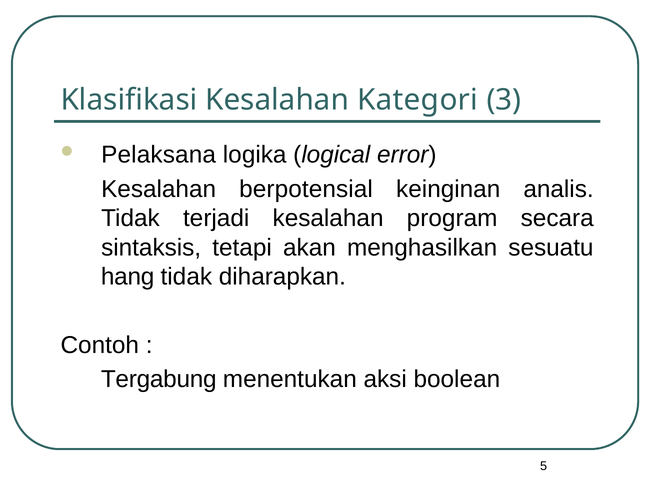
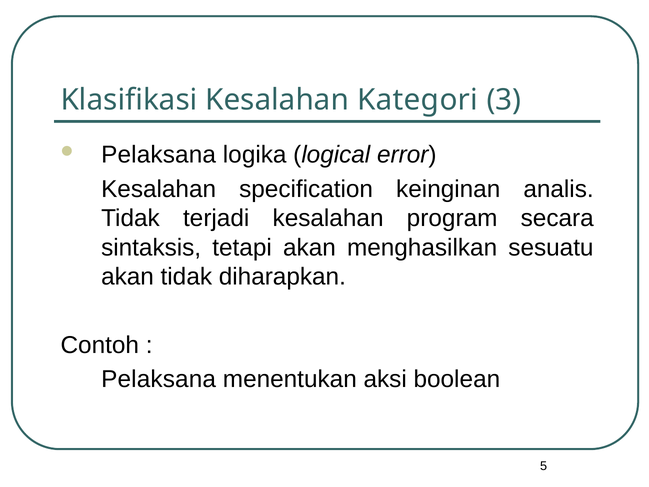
berpotensial: berpotensial -> specification
hang at (128, 277): hang -> akan
Tergabung at (159, 379): Tergabung -> Pelaksana
